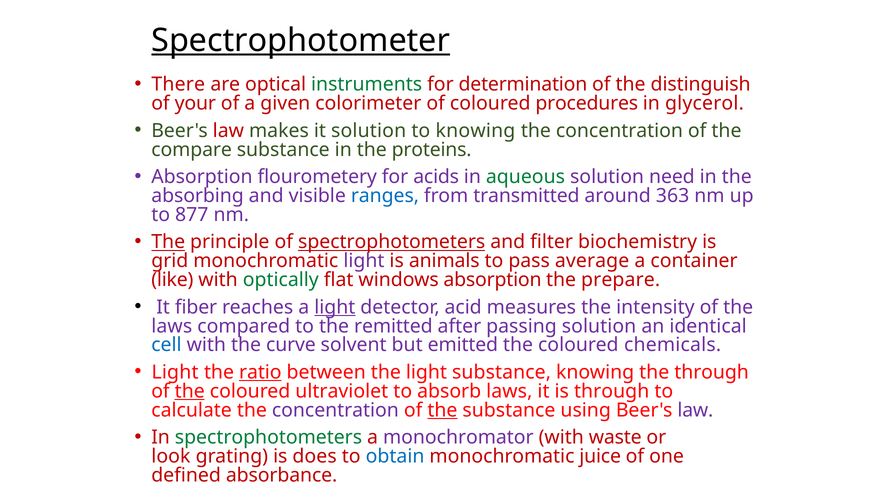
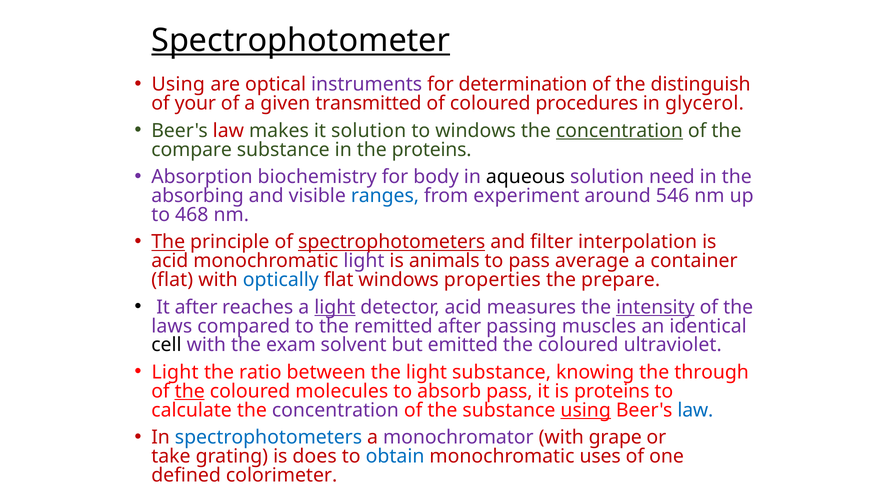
There at (178, 84): There -> Using
instruments colour: green -> purple
colorimeter: colorimeter -> transmitted
to knowing: knowing -> windows
concentration at (619, 131) underline: none -> present
flourometery: flourometery -> biochemistry
acids: acids -> body
aqueous colour: green -> black
transmitted: transmitted -> experiment
363: 363 -> 546
877: 877 -> 468
biochemistry: biochemistry -> interpolation
grid at (170, 261): grid -> acid
like at (172, 280): like -> flat
optically colour: green -> blue
windows absorption: absorption -> properties
It fiber: fiber -> after
intensity underline: none -> present
passing solution: solution -> muscles
cell colour: blue -> black
curve: curve -> exam
chemicals: chemicals -> ultraviolet
ratio underline: present -> none
ultraviolet: ultraviolet -> molecules
absorb laws: laws -> pass
is through: through -> proteins
the at (442, 410) underline: present -> none
using at (586, 410) underline: none -> present
law at (695, 410) colour: purple -> blue
spectrophotometers at (268, 437) colour: green -> blue
waste: waste -> grape
look: look -> take
juice: juice -> uses
absorbance: absorbance -> colorimeter
